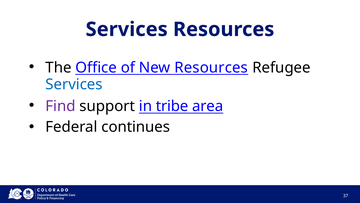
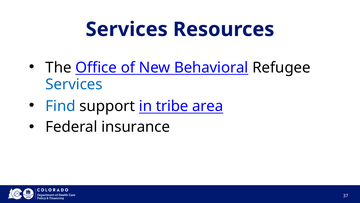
New Resources: Resources -> Behavioral
Find colour: purple -> blue
continues: continues -> insurance
